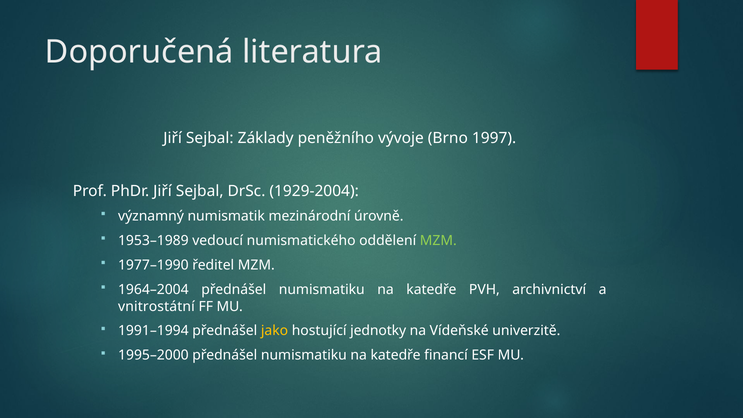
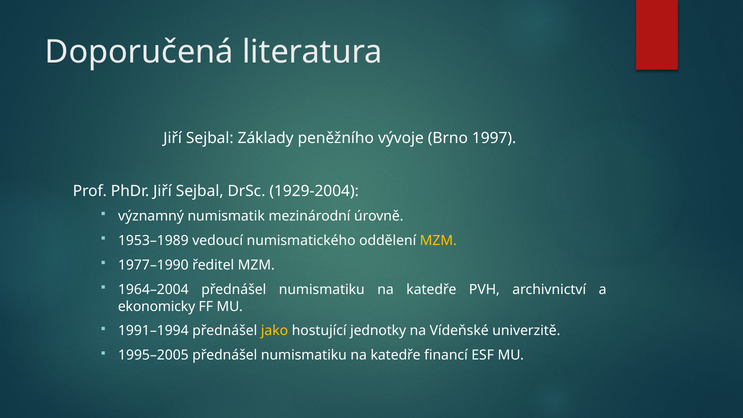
MZM at (438, 241) colour: light green -> yellow
vnitrostátní: vnitrostátní -> ekonomicky
1995–2000: 1995–2000 -> 1995–2005
